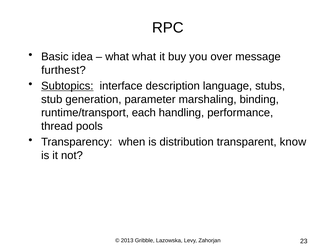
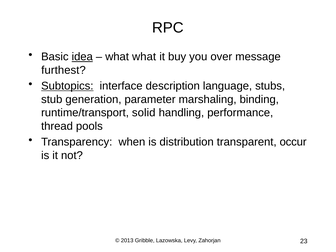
idea underline: none -> present
each: each -> solid
know: know -> occur
